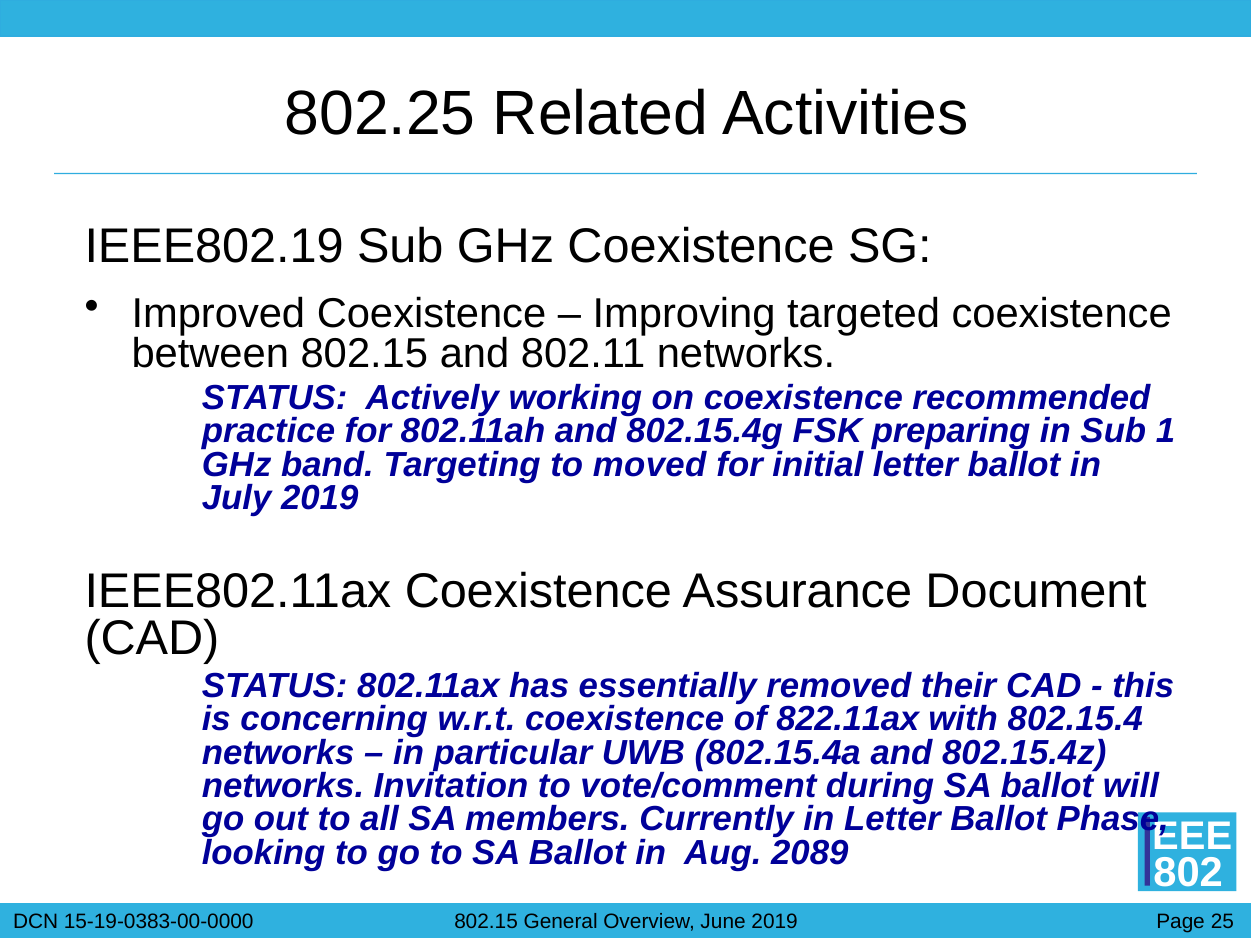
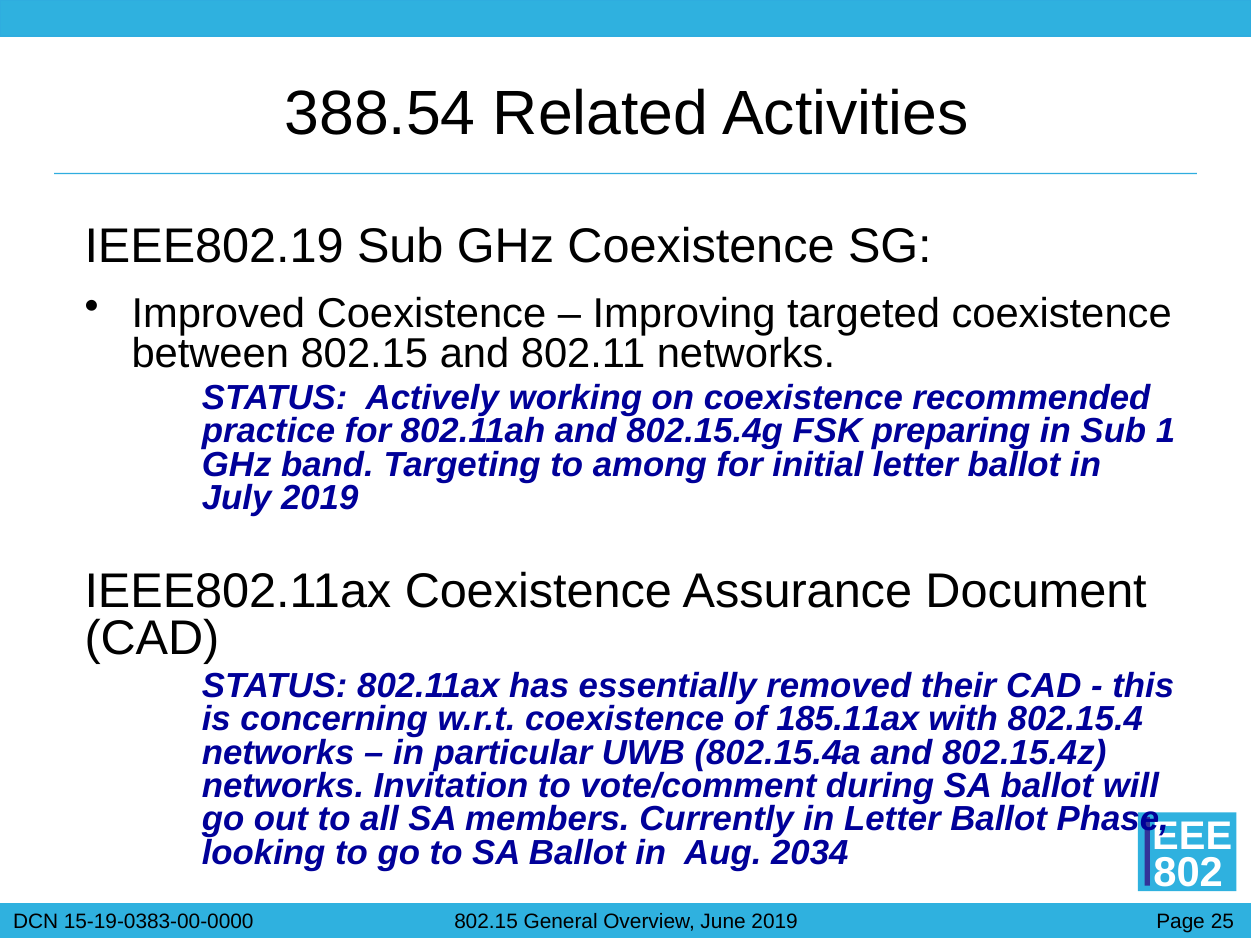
802.25: 802.25 -> 388.54
moved: moved -> among
822.11ax: 822.11ax -> 185.11ax
2089: 2089 -> 2034
